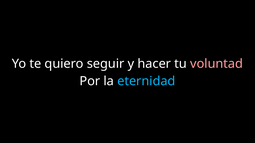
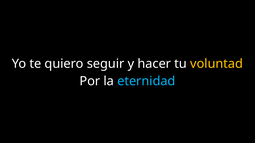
voluntad colour: pink -> yellow
